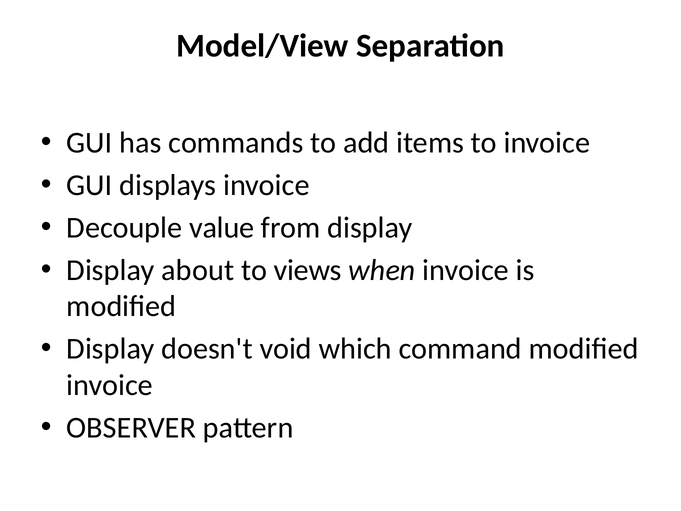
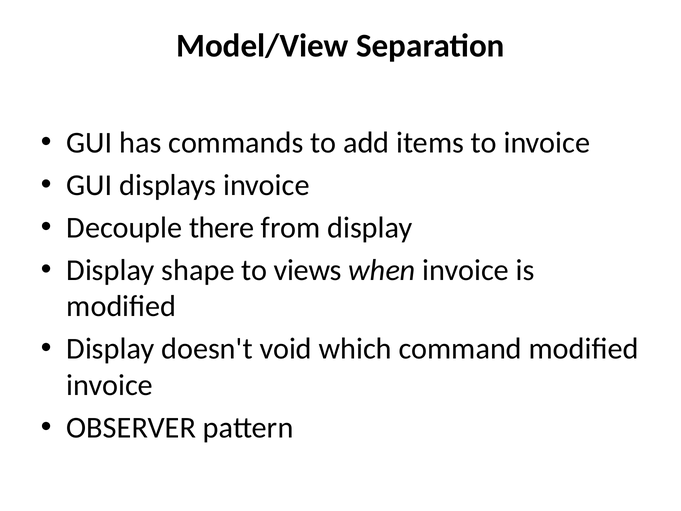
value: value -> there
about: about -> shape
